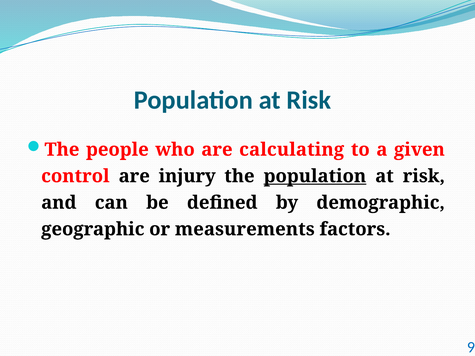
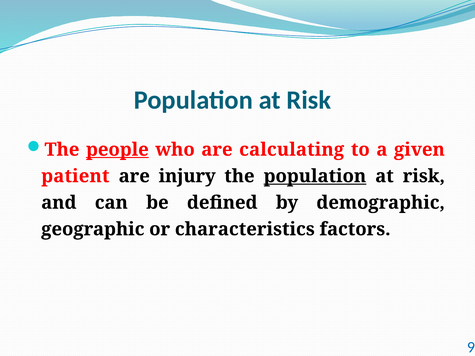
people underline: none -> present
control: control -> patient
measurements: measurements -> characteristics
